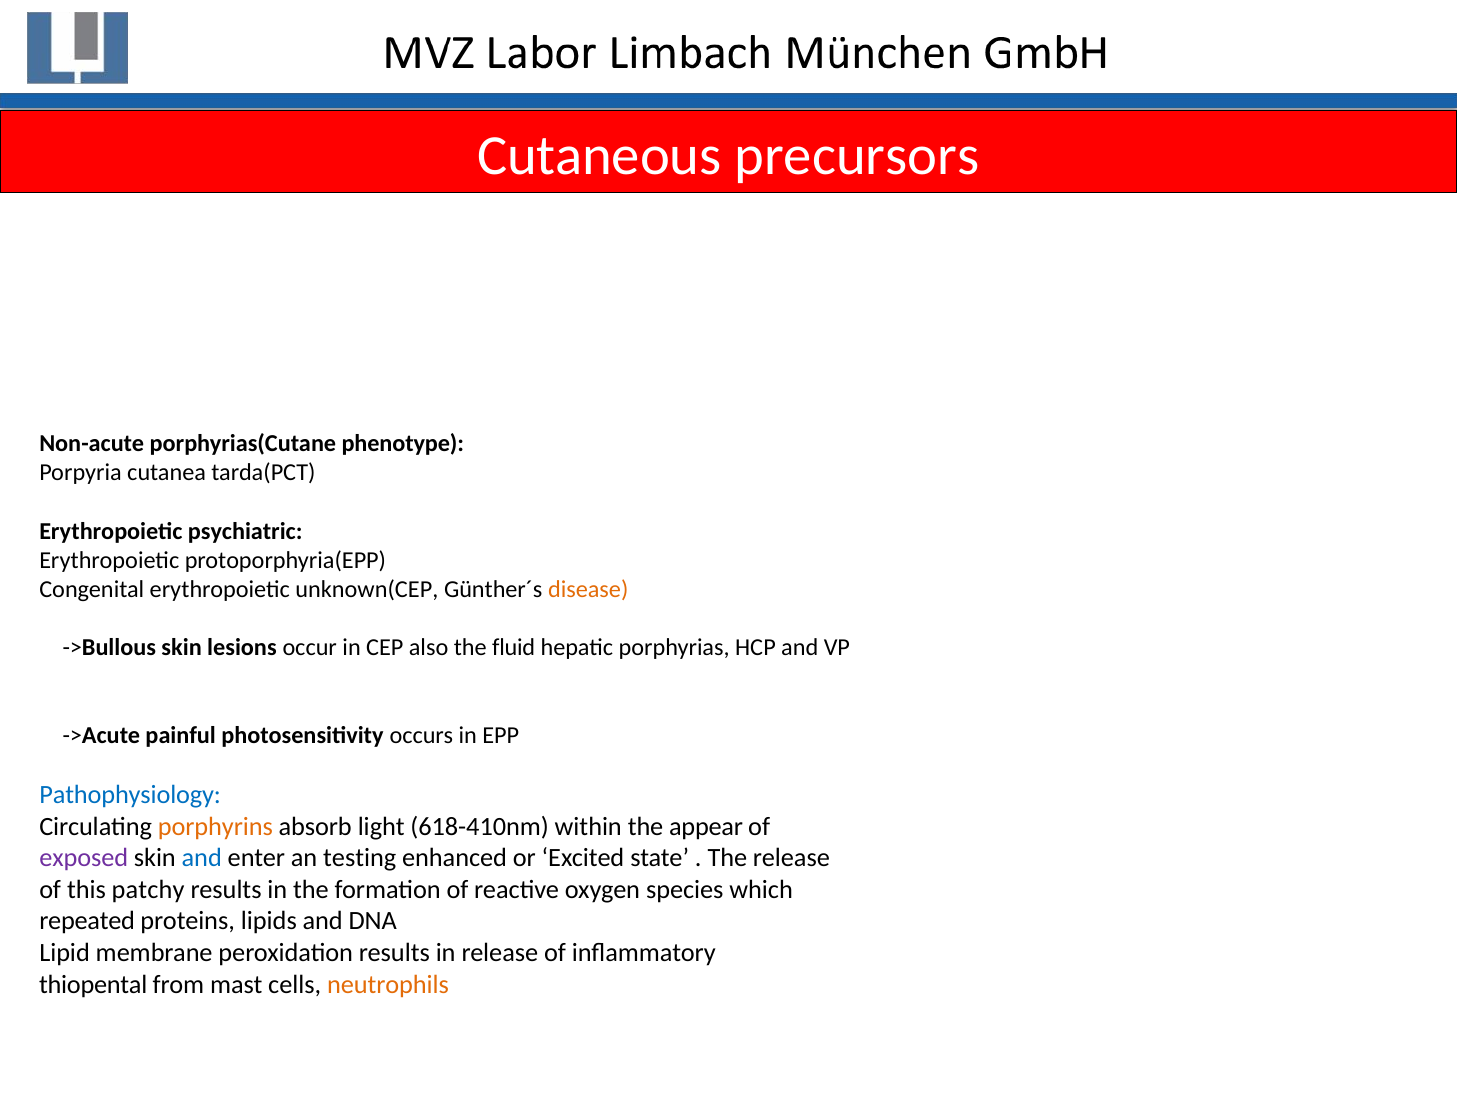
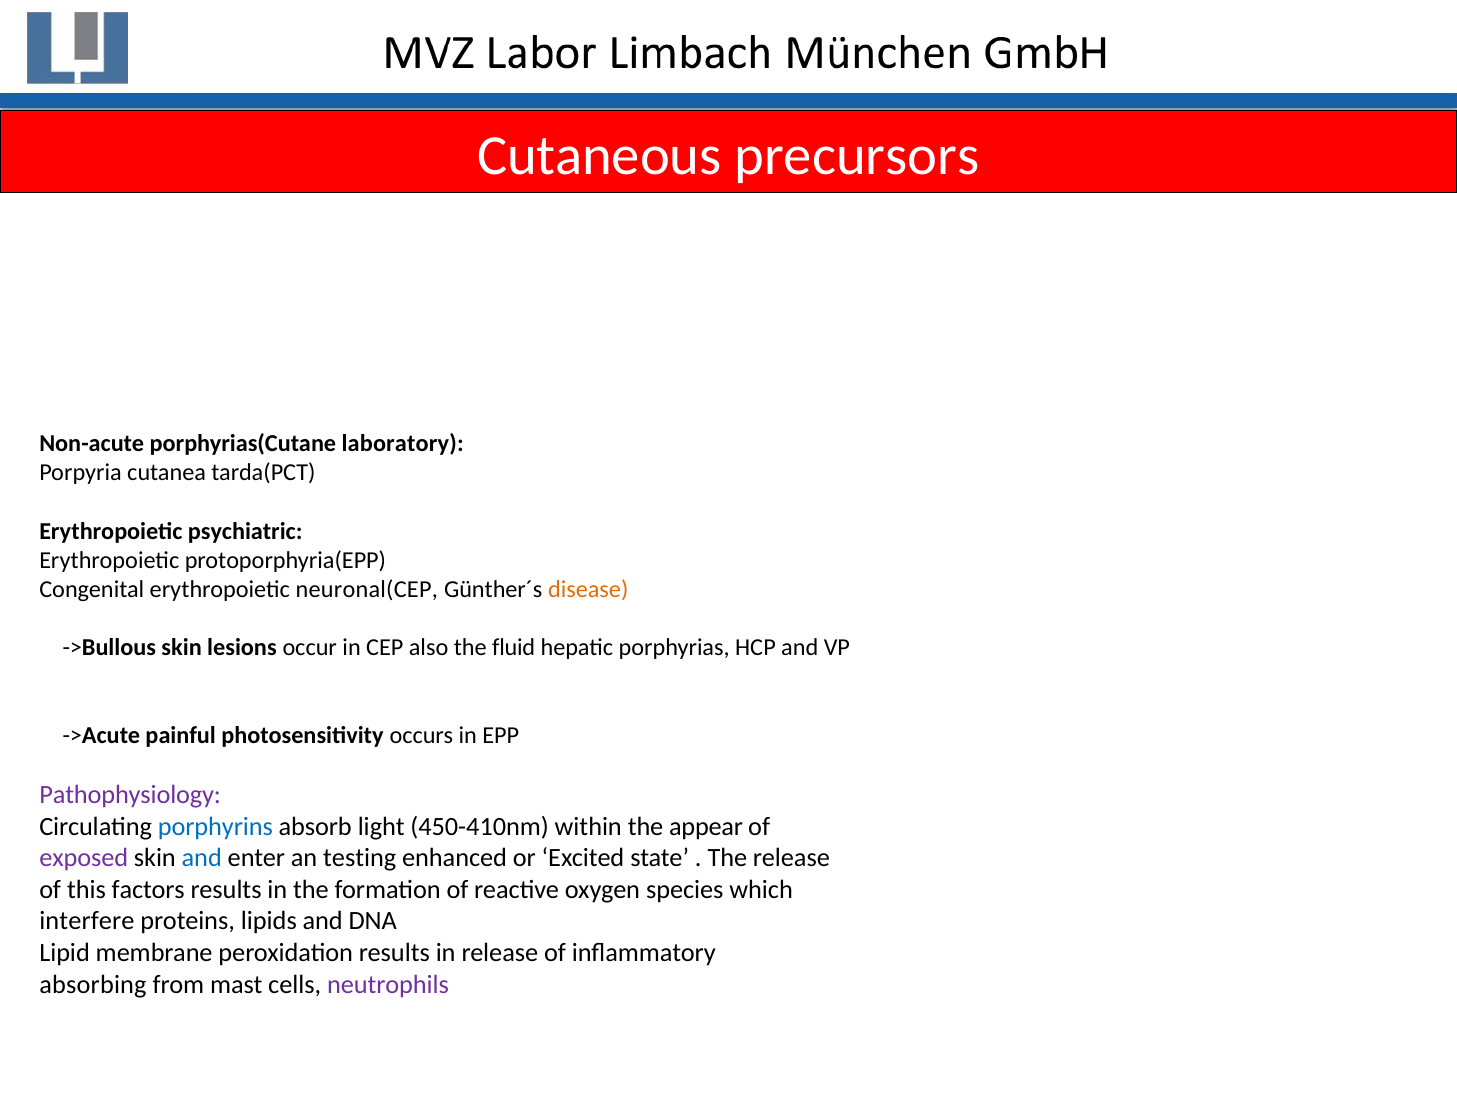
phenotype: phenotype -> laboratory
unknown(CEP: unknown(CEP -> neuronal(CEP
Pathophysiology colour: blue -> purple
porphyrins colour: orange -> blue
618-410nm: 618-410nm -> 450-410nm
patchy: patchy -> factors
repeated: repeated -> interfere
thiopental: thiopental -> absorbing
neutrophils colour: orange -> purple
